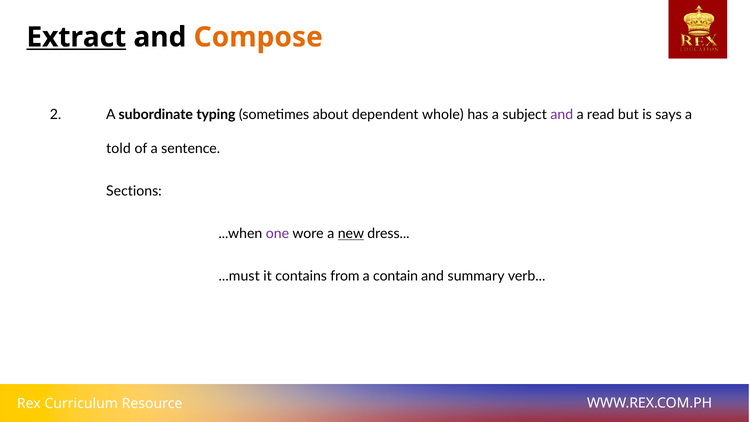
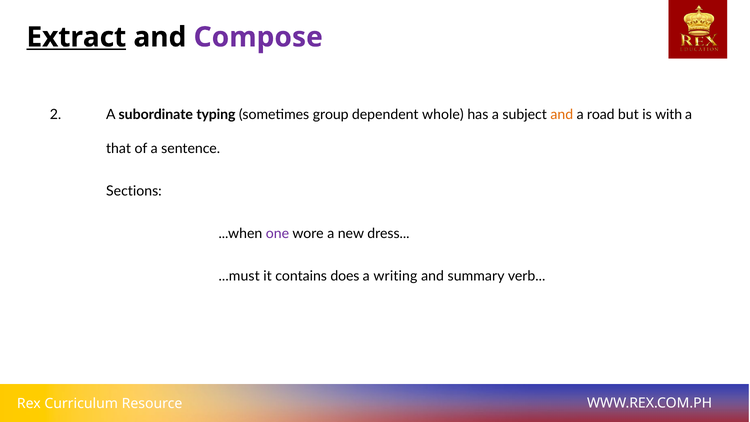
Compose colour: orange -> purple
about: about -> group
and at (562, 115) colour: purple -> orange
read: read -> road
says: says -> with
told: told -> that
new underline: present -> none
from: from -> does
contain: contain -> writing
